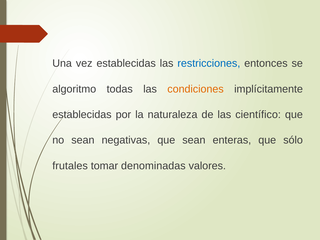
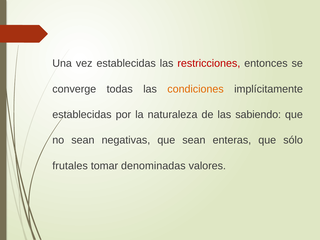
restricciones colour: blue -> red
algoritmo: algoritmo -> converge
científico: científico -> sabiendo
